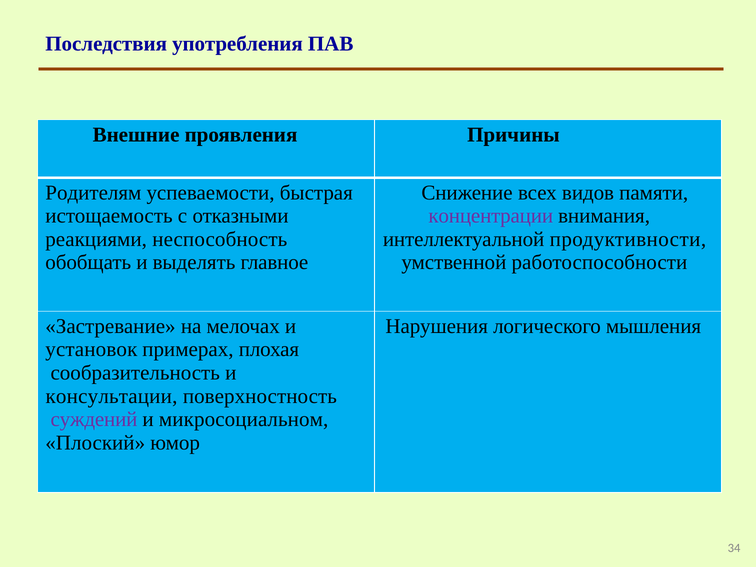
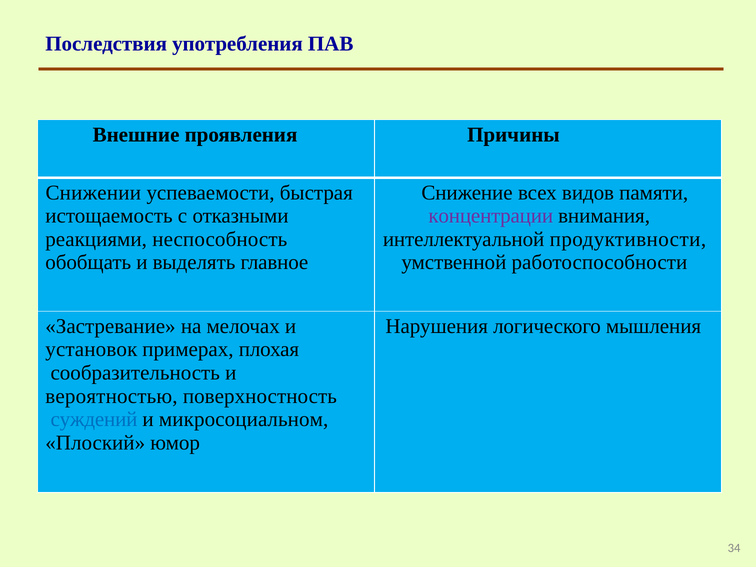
Родителям: Родителям -> Снижении
консультации: консультации -> вероятностью
суждений colour: purple -> blue
